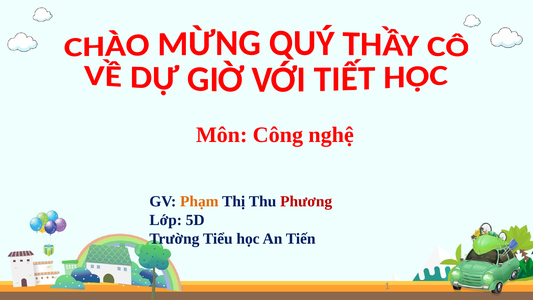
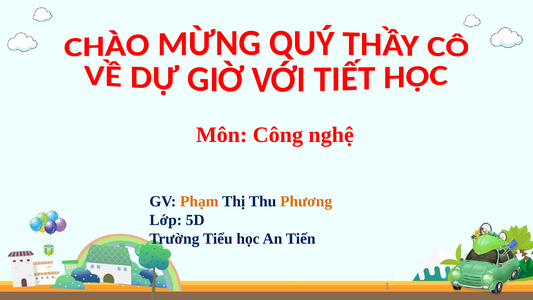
Phương colour: red -> orange
